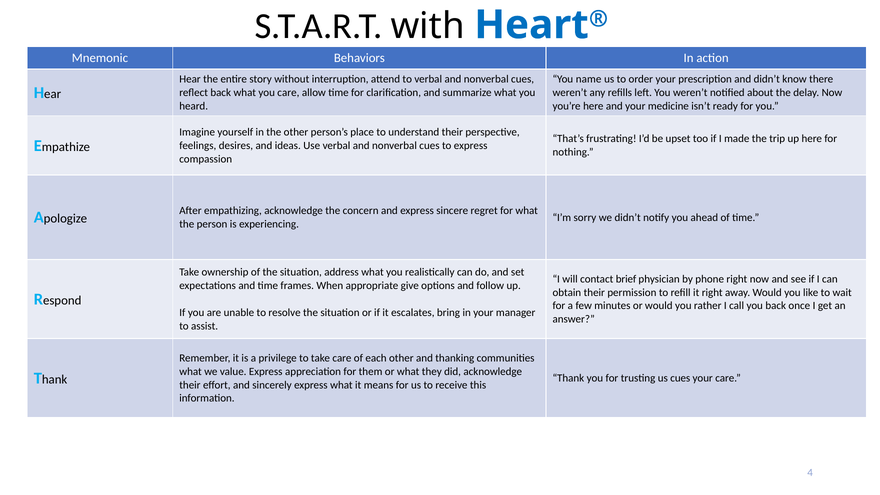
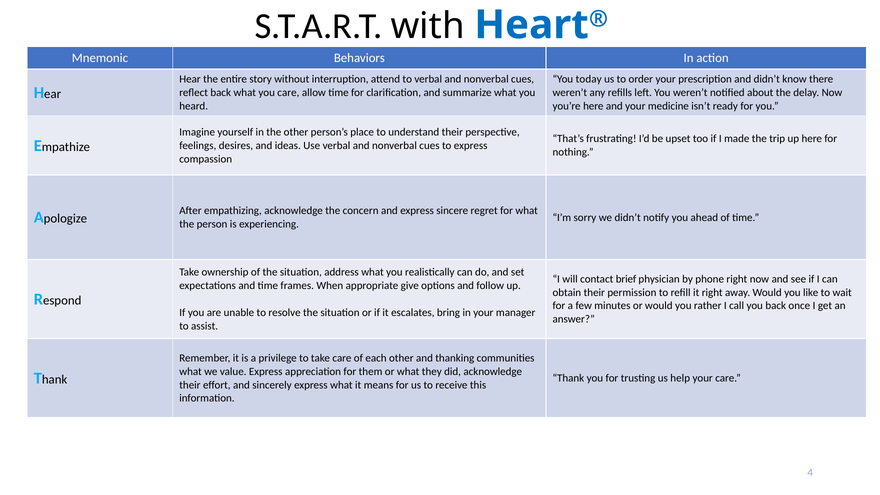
name: name -> today
us cues: cues -> help
